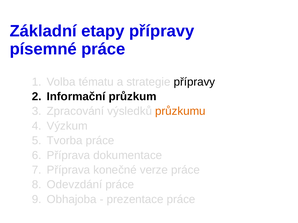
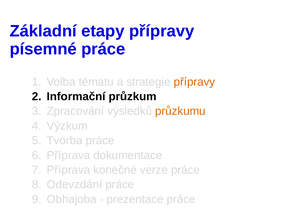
přípravy at (194, 82) colour: black -> orange
